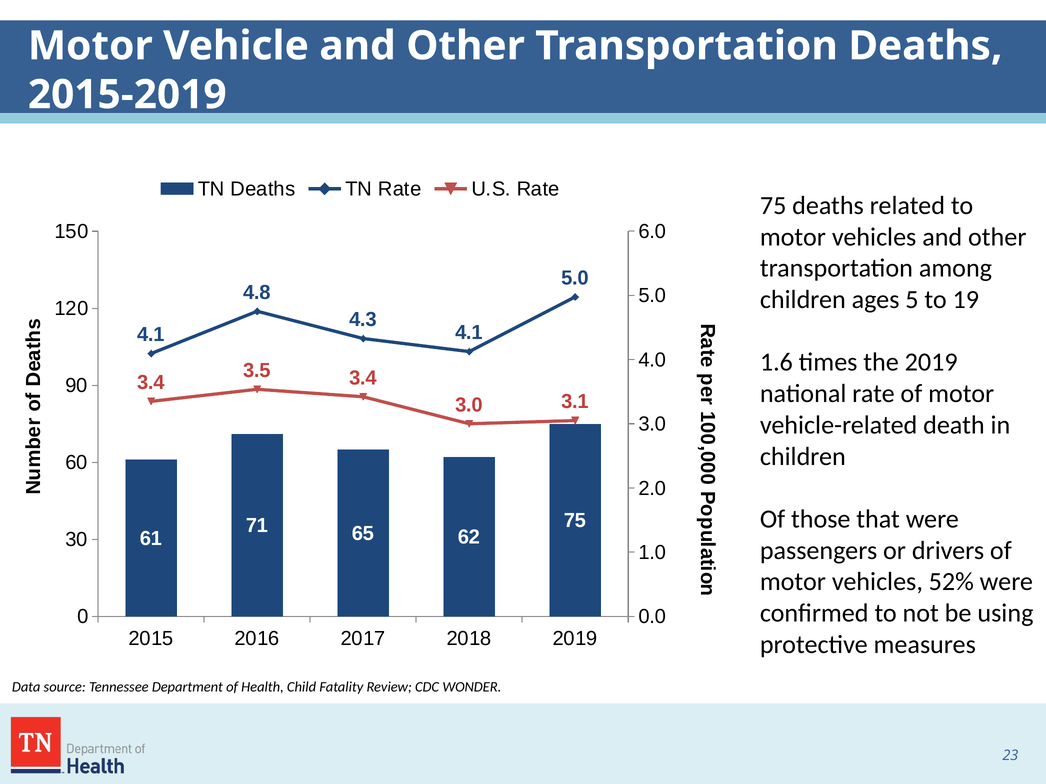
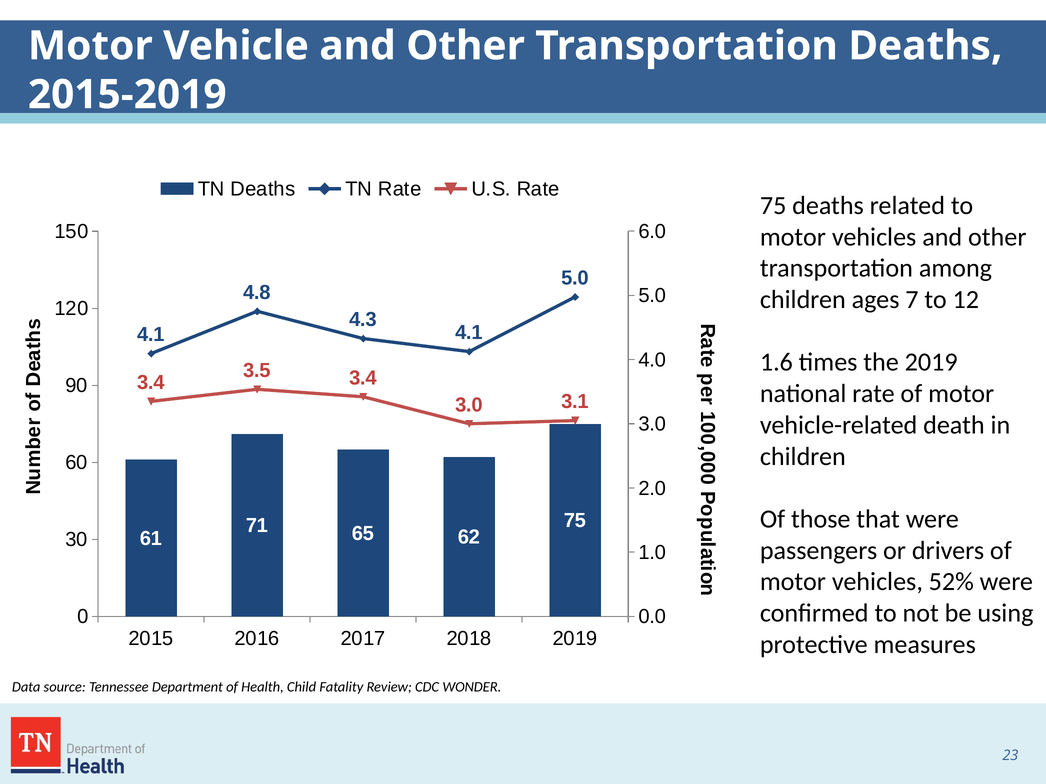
5: 5 -> 7
19: 19 -> 12
